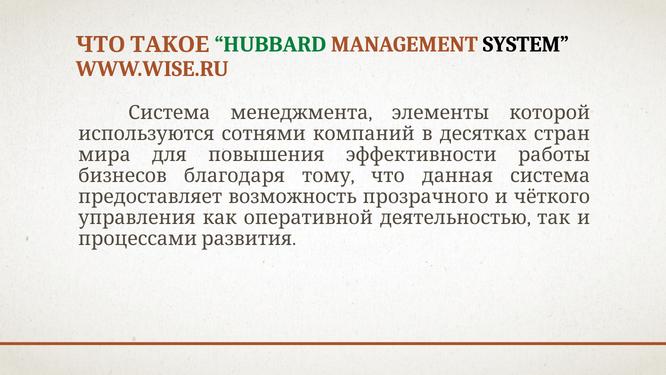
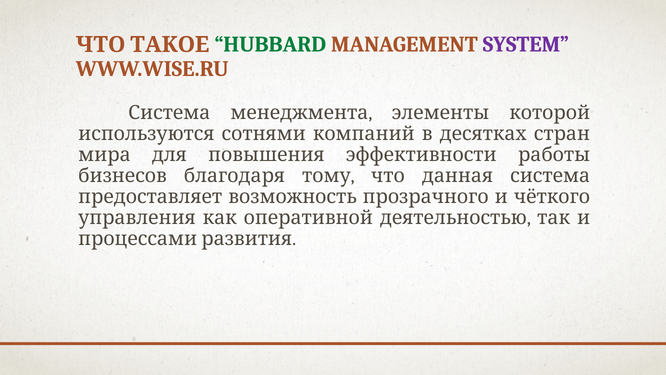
SYSTEM colour: black -> purple
